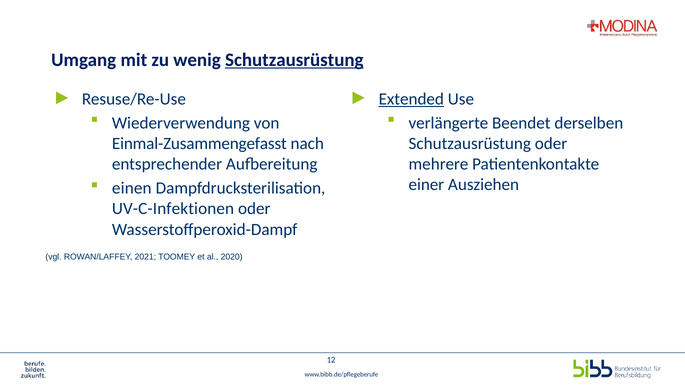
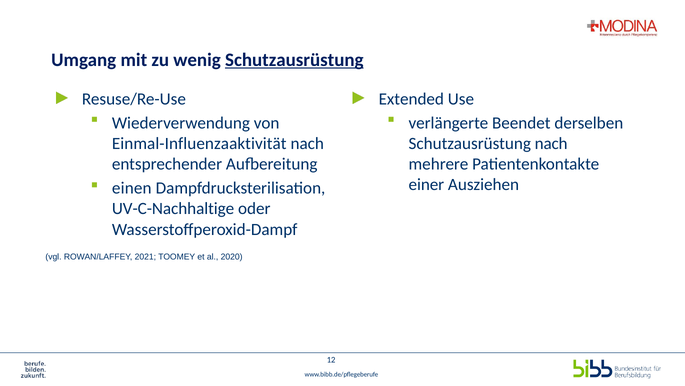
Extended underline: present -> none
Einmal-Zusammengefasst: Einmal-Zusammengefasst -> Einmal-Influenzaaktivität
Schutzausrüstung oder: oder -> nach
UV-C-Infektionen: UV-C-Infektionen -> UV-C-Nachhaltige
